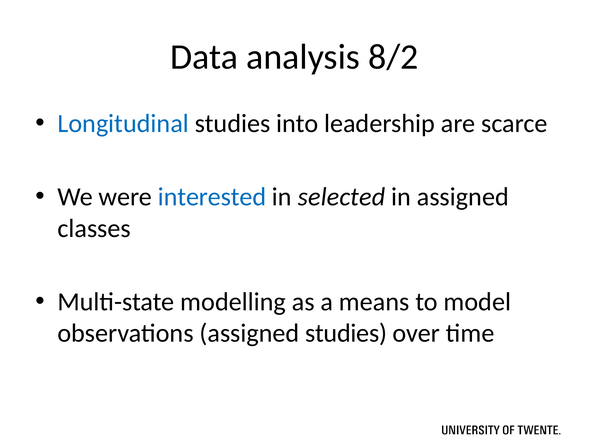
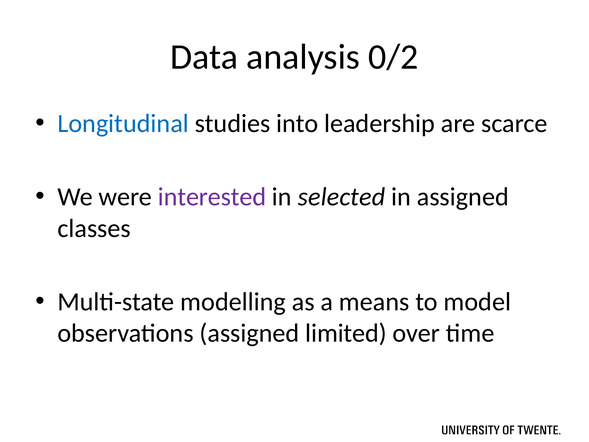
8/2: 8/2 -> 0/2
interested colour: blue -> purple
assigned studies: studies -> limited
